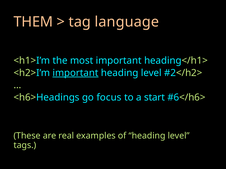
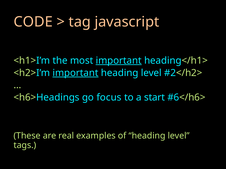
THEM: THEM -> CODE
language: language -> javascript
important at (119, 61) underline: none -> present
